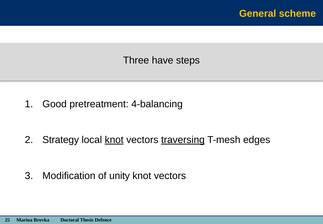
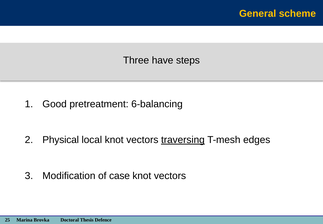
4-balancing: 4-balancing -> 6-balancing
Strategy: Strategy -> Physical
knot at (114, 140) underline: present -> none
unity: unity -> case
